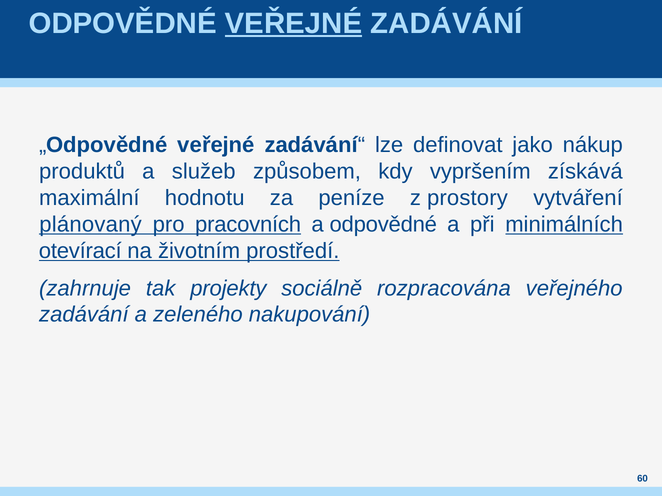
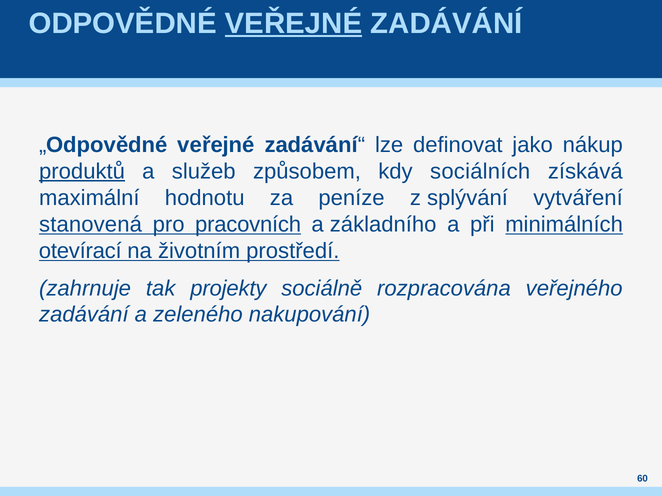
produktů underline: none -> present
vypršením: vypršením -> sociálních
prostory: prostory -> splývání
plánovaný: plánovaný -> stanovená
a odpovědné: odpovědné -> základního
